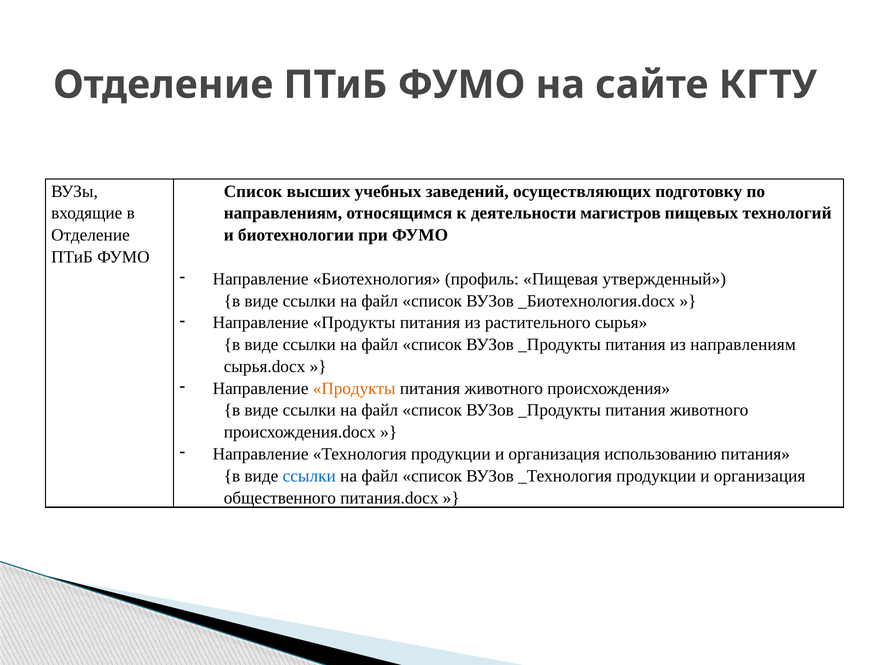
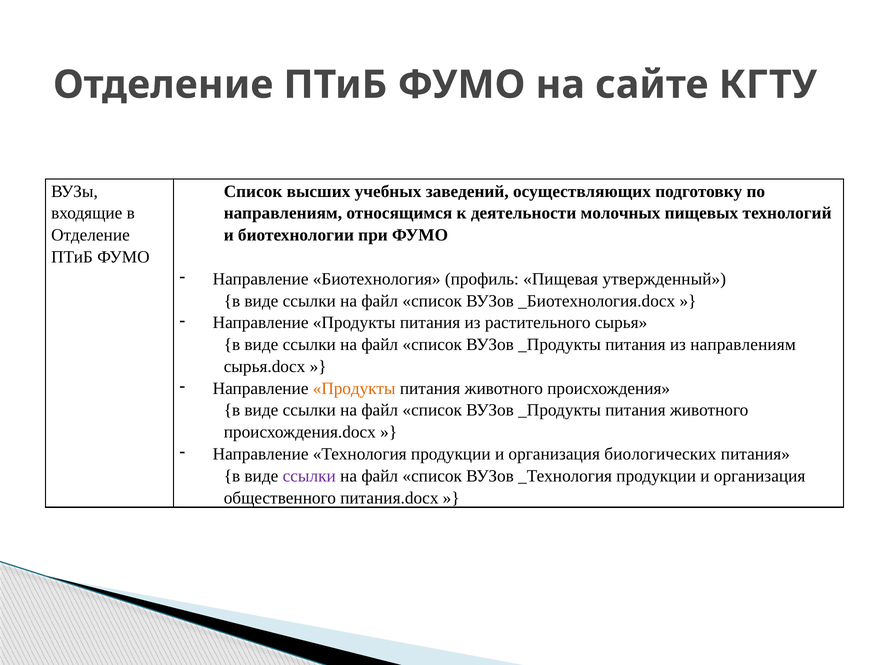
магистров: магистров -> молочных
использованию: использованию -> биологических
ссылки at (309, 476) colour: blue -> purple
